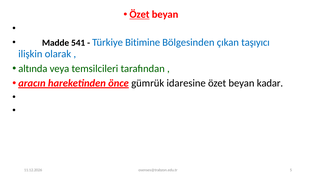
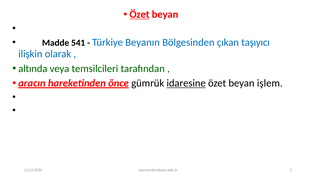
Bitimine: Bitimine -> Beyanın
idaresine underline: none -> present
kadar: kadar -> işlem
